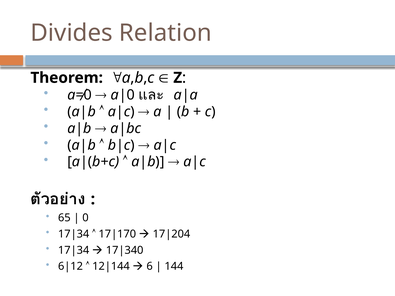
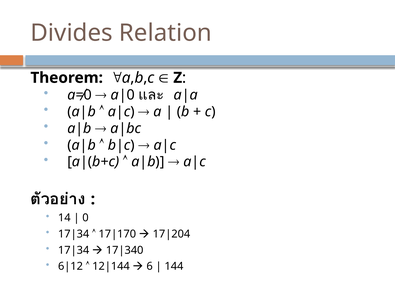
65: 65 -> 14
